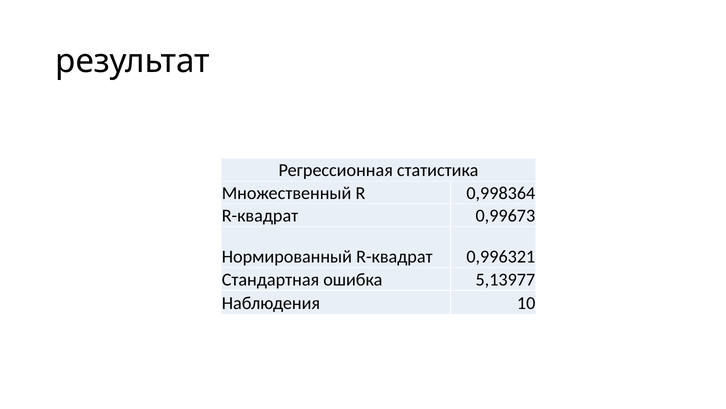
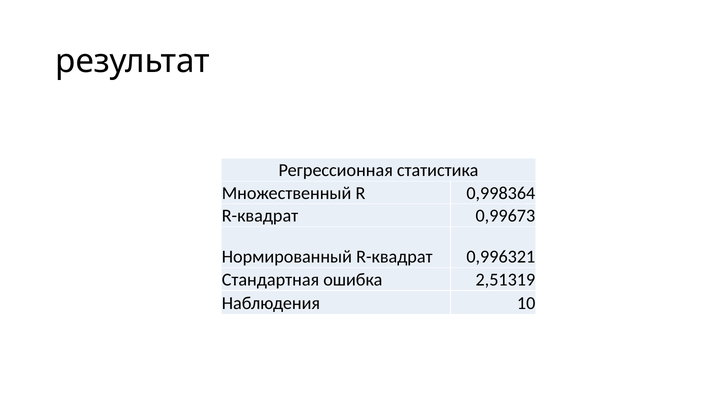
5,13977: 5,13977 -> 2,51319
